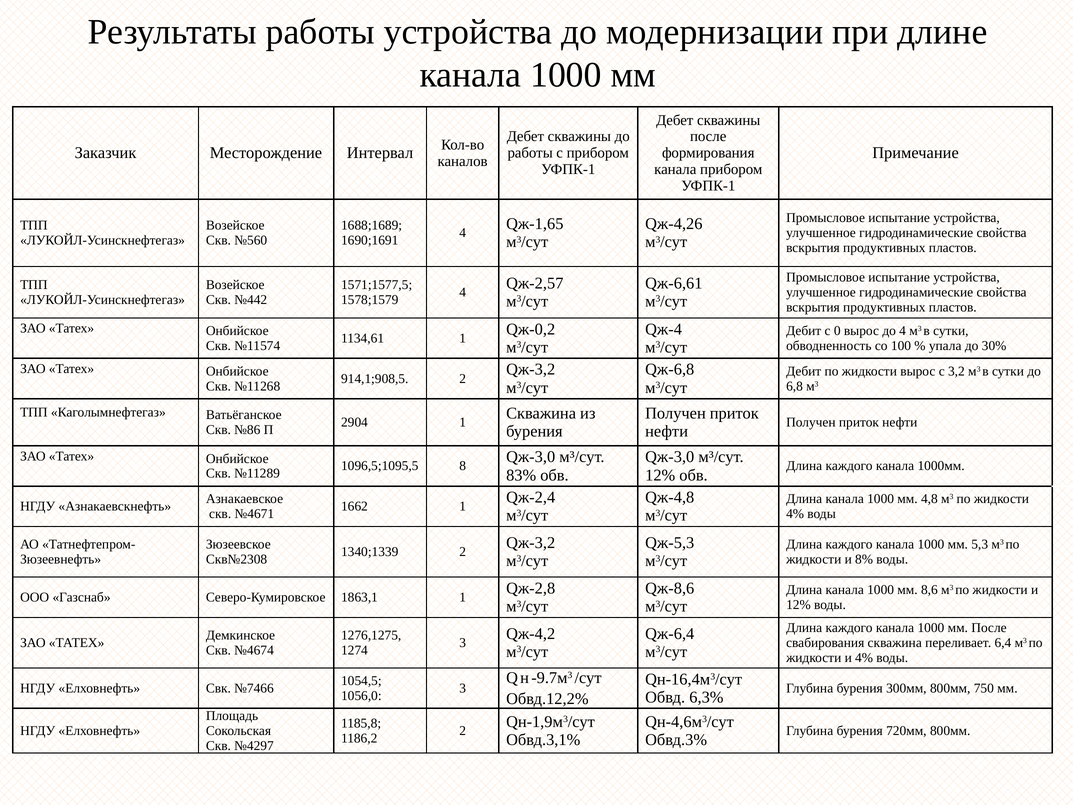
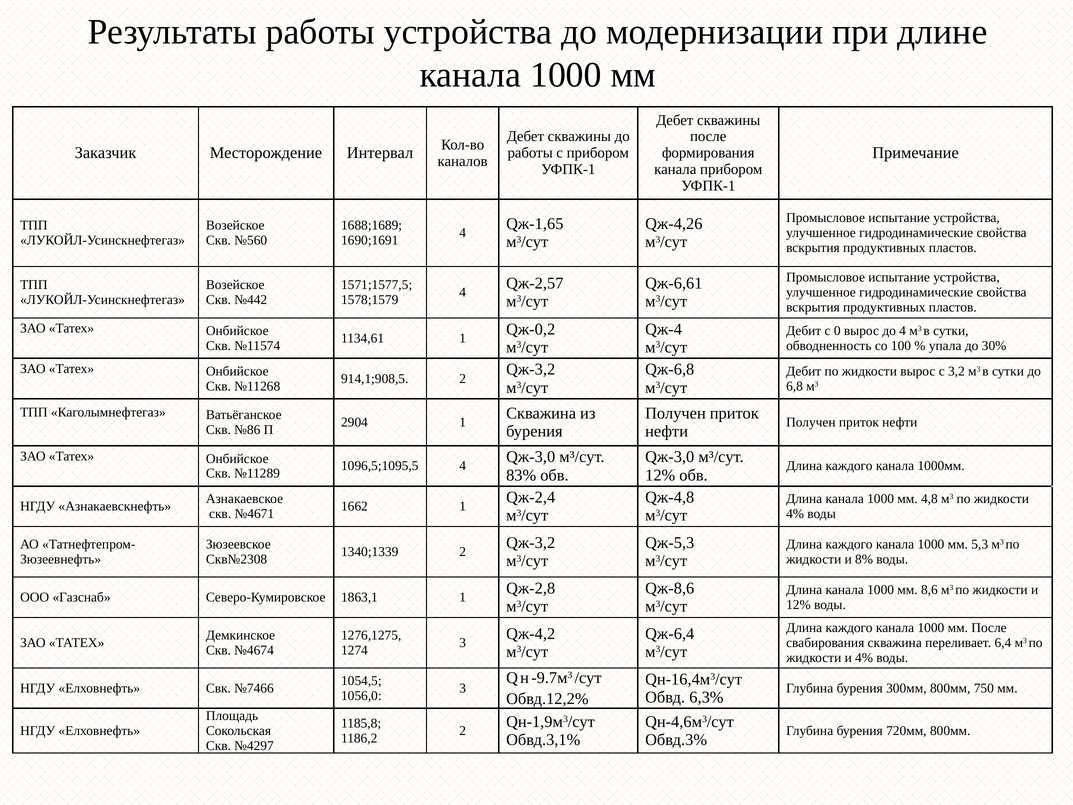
1096,5;1095,5 8: 8 -> 4
